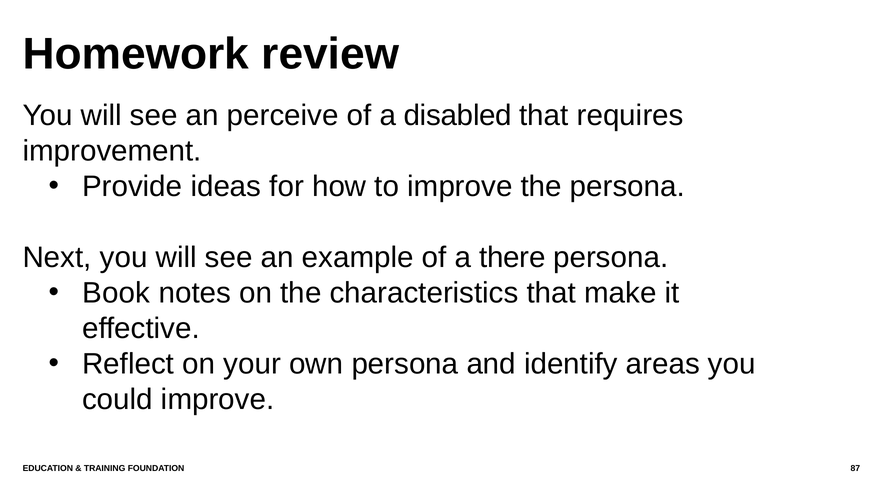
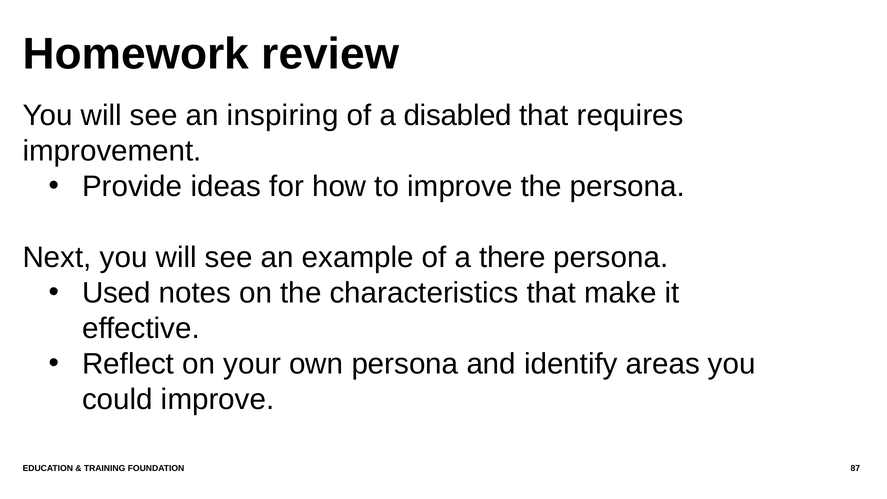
perceive: perceive -> inspiring
Book: Book -> Used
